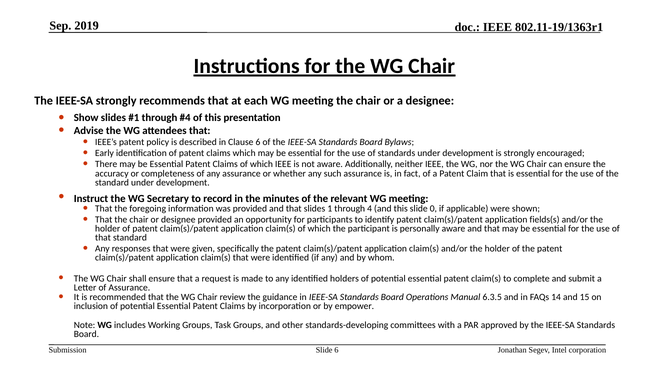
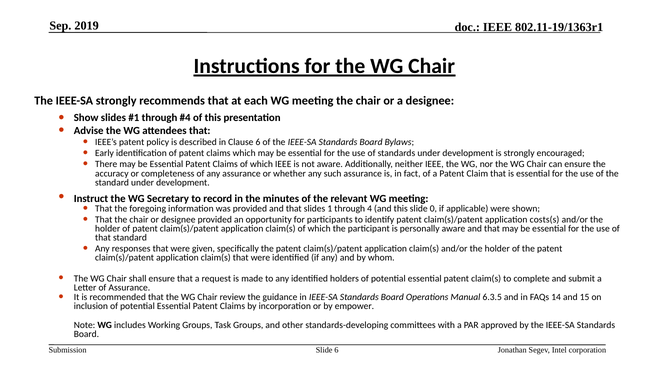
fields(s: fields(s -> costs(s
